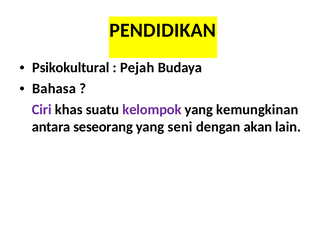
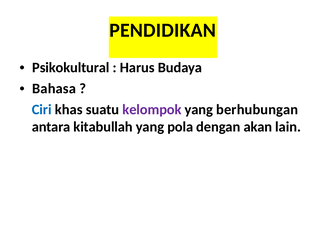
Pejah: Pejah -> Harus
Ciri colour: purple -> blue
kemungkinan: kemungkinan -> berhubungan
seseorang: seseorang -> kitabullah
seni: seni -> pola
